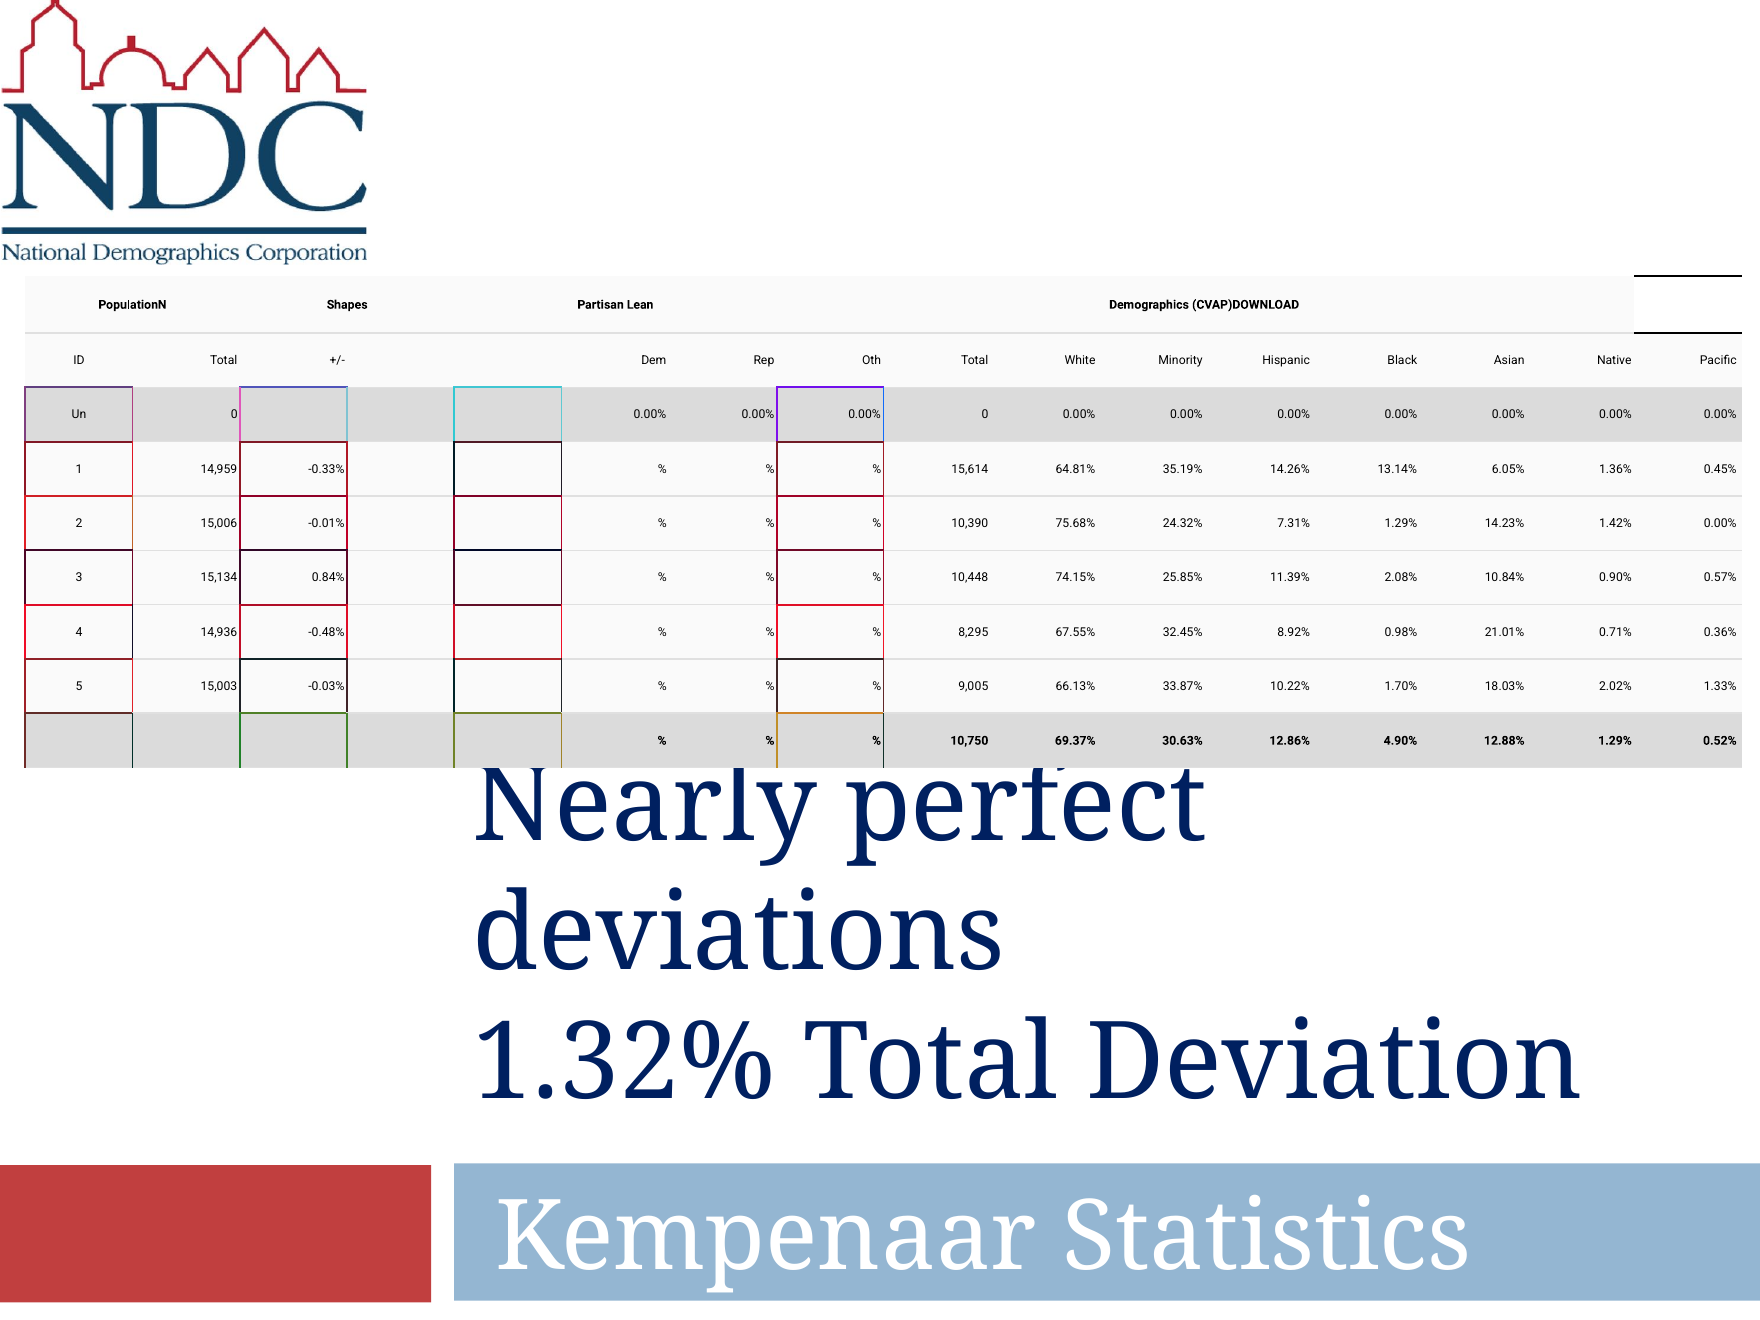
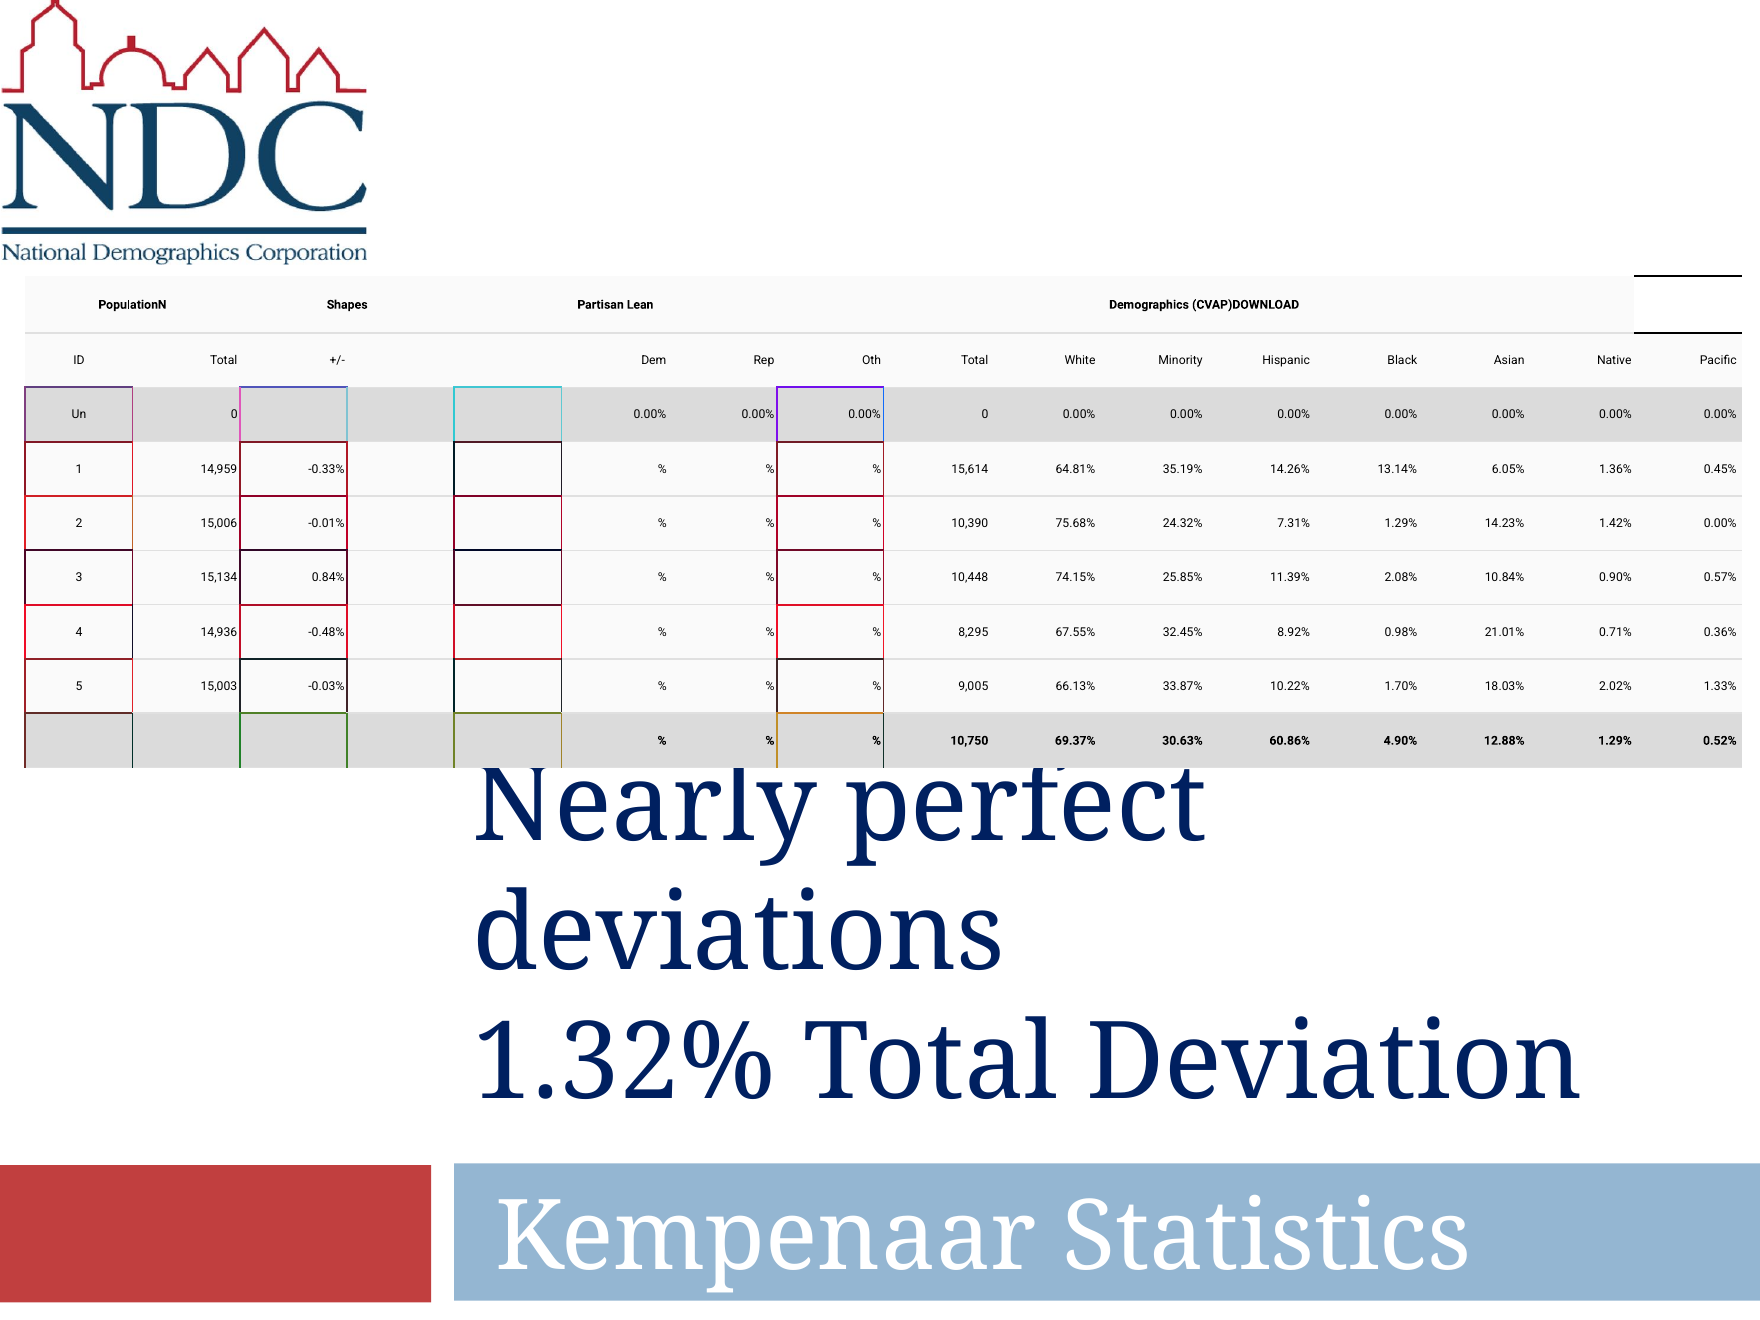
12.86%: 12.86% -> 60.86%
